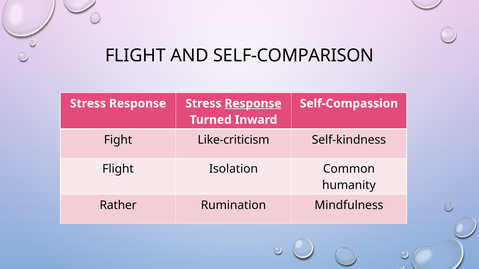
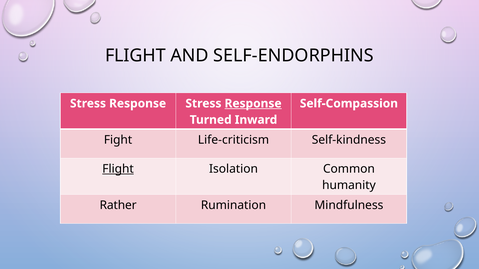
SELF-COMPARISON: SELF-COMPARISON -> SELF-ENDORPHINS
Like-criticism: Like-criticism -> Life-criticism
Flight at (118, 169) underline: none -> present
